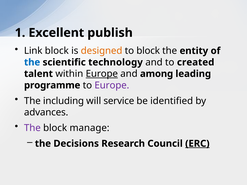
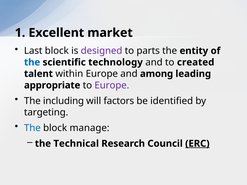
publish: publish -> market
Link: Link -> Last
designed colour: orange -> purple
to block: block -> parts
Europe at (102, 74) underline: present -> none
programme: programme -> appropriate
service: service -> factors
advances: advances -> targeting
The at (32, 128) colour: purple -> blue
Decisions: Decisions -> Technical
